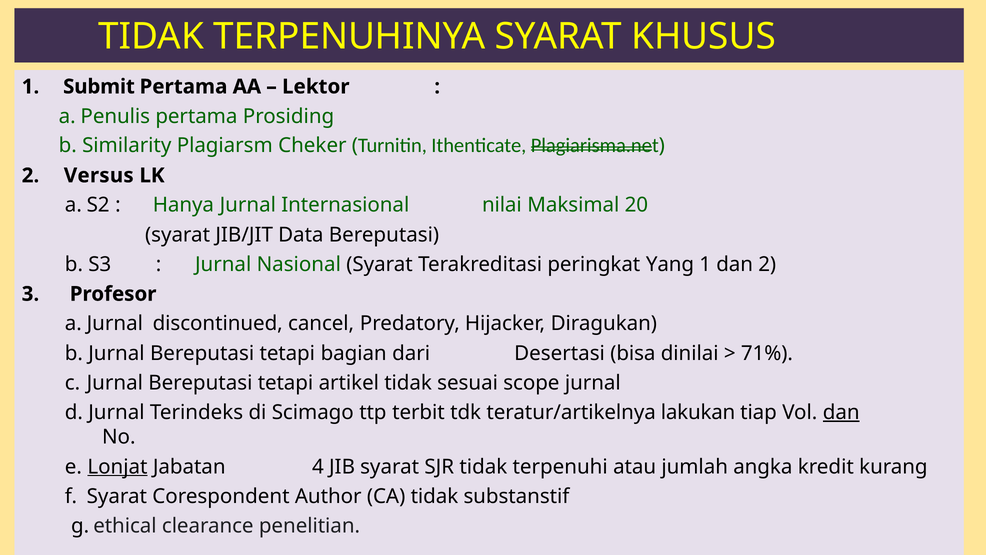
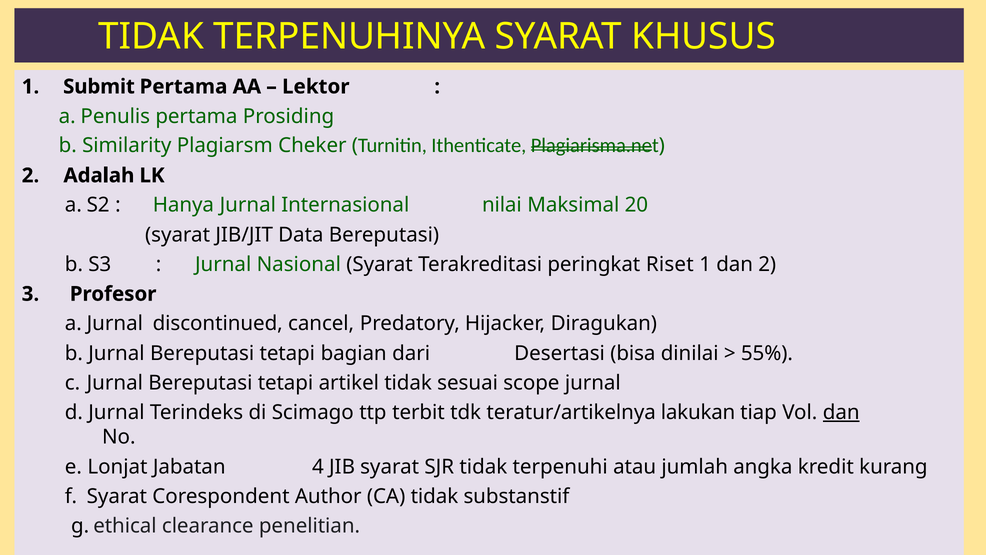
Versus: Versus -> Adalah
Yang: Yang -> Riset
71%: 71% -> 55%
Lonjat underline: present -> none
